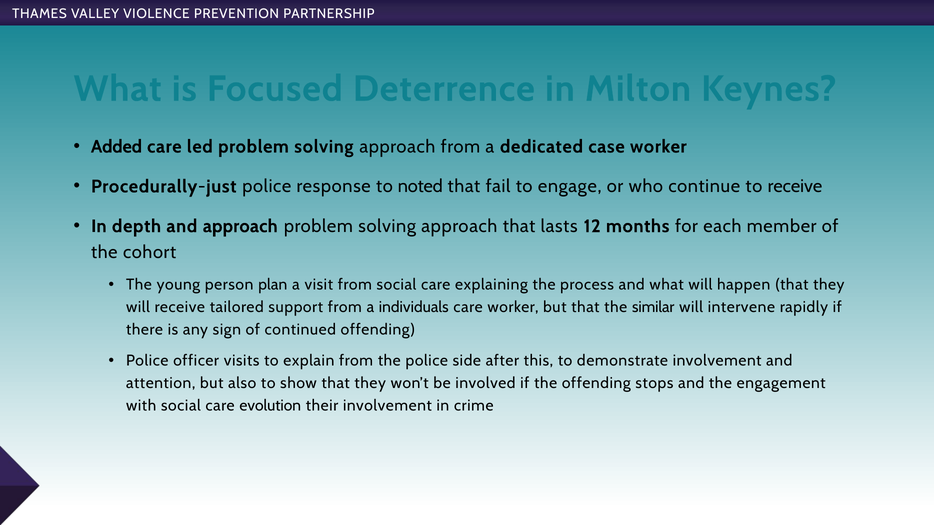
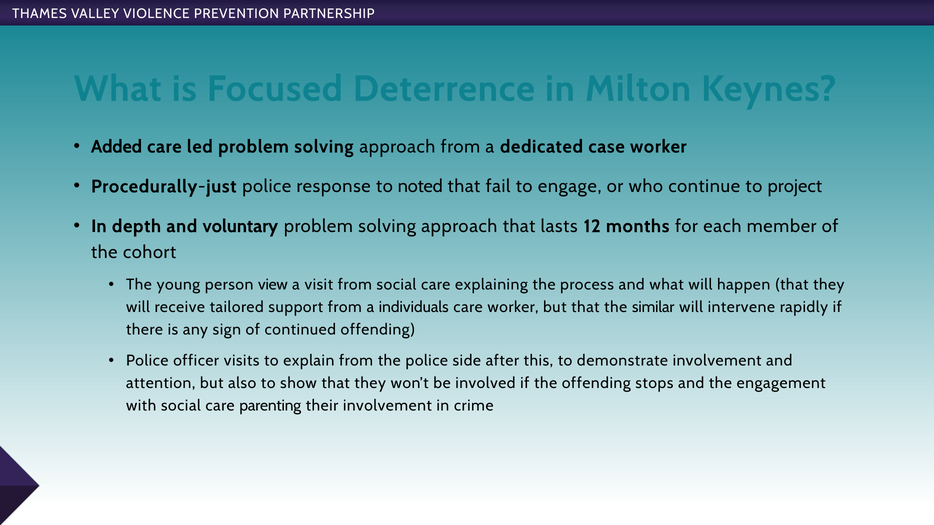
to receive: receive -> project
and approach: approach -> voluntary
plan: plan -> view
evolution: evolution -> parenting
